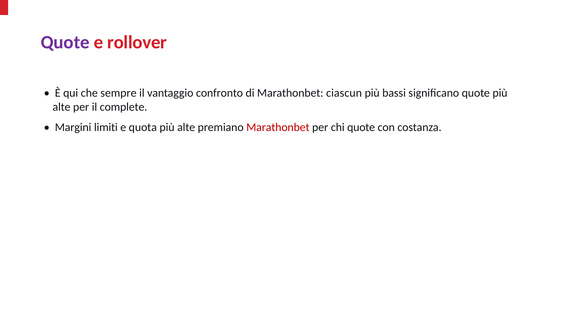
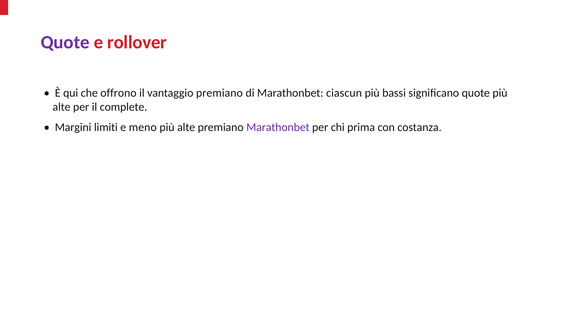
sempre: sempre -> offrono
vantaggio confronto: confronto -> premiano
quota: quota -> meno
Marathonbet at (278, 127) colour: red -> purple
chi quote: quote -> prima
